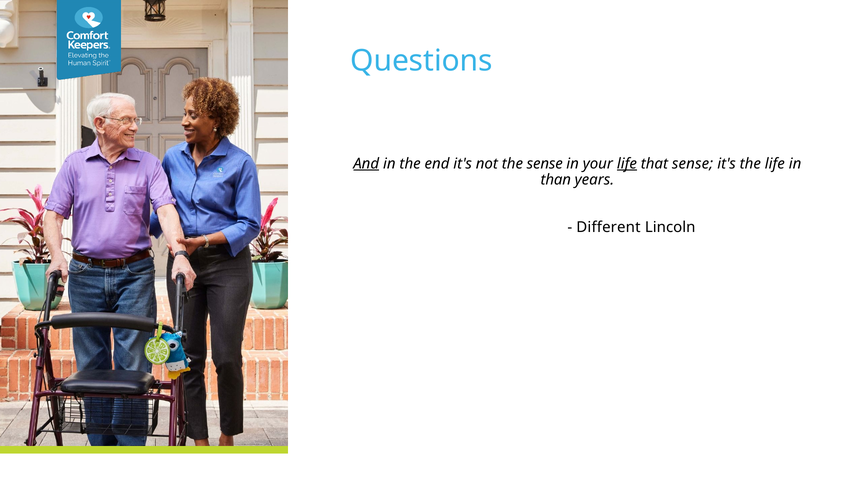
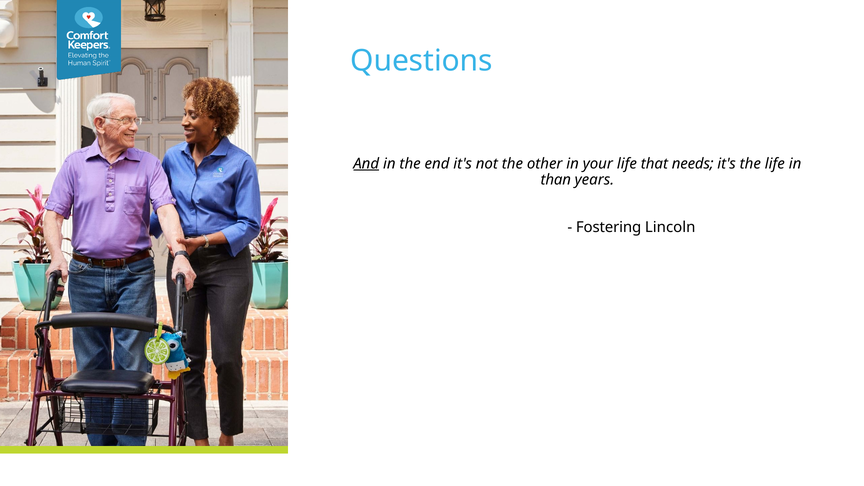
the sense: sense -> other
life at (627, 164) underline: present -> none
that sense: sense -> needs
Different: Different -> Fostering
